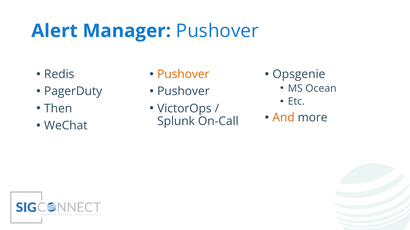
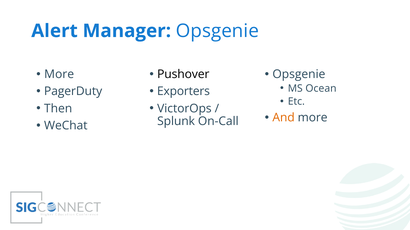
Manager Pushover: Pushover -> Opsgenie
Redis at (59, 74): Redis -> More
Pushover at (183, 74) colour: orange -> black
Pushover at (183, 92): Pushover -> Exporters
